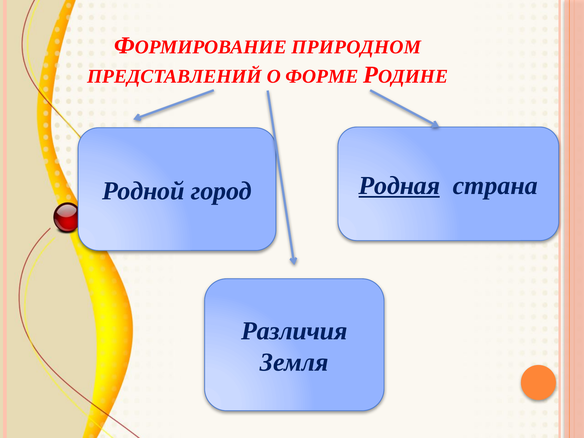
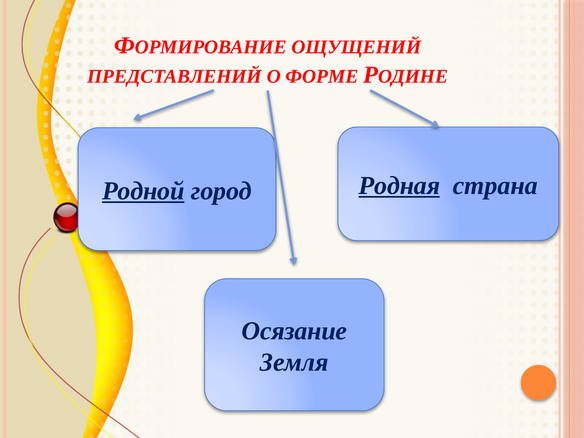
ПРИРОДНОМ: ПРИРОДНОМ -> ОЩУЩЕНИЙ
Родной underline: none -> present
Различия: Различия -> Осязание
